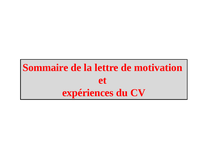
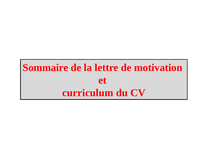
expériences: expériences -> curriculum
